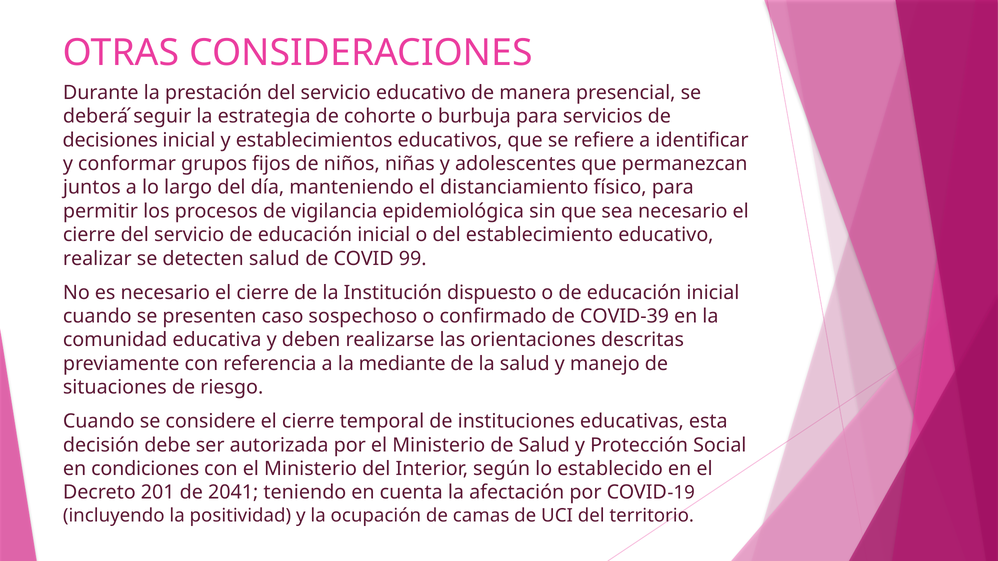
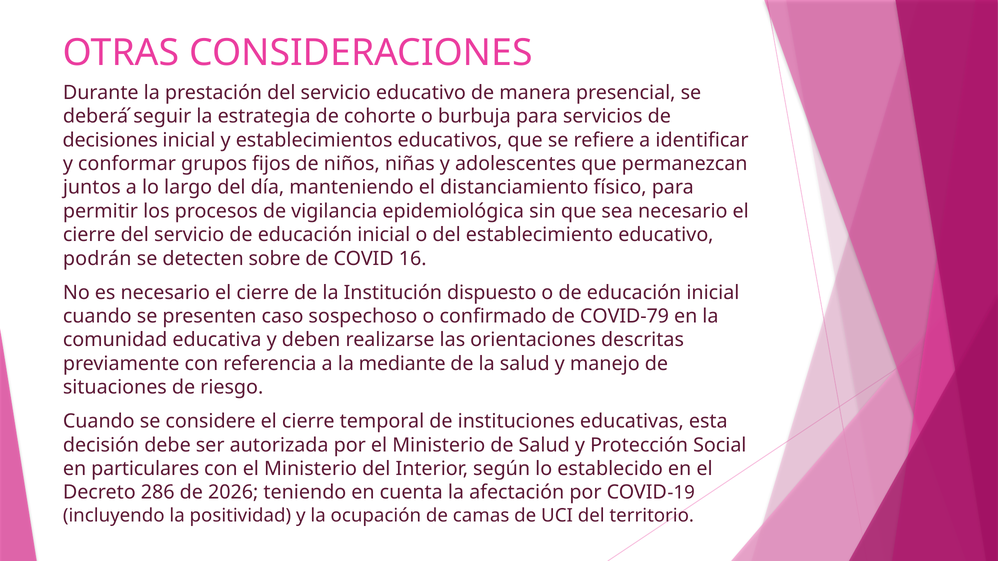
realizar: realizar -> podrán
detecten salud: salud -> sobre
99: 99 -> 16
COVID-39: COVID-39 -> COVID-79
condiciones: condiciones -> particulares
201: 201 -> 286
2041: 2041 -> 2026
